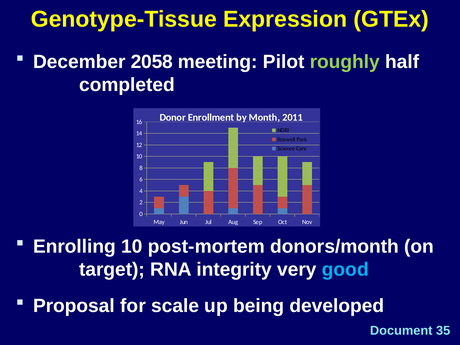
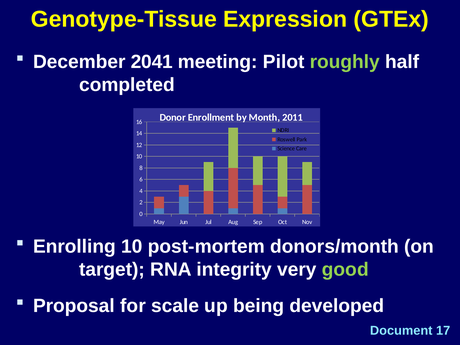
2058: 2058 -> 2041
good colour: light blue -> light green
35: 35 -> 17
